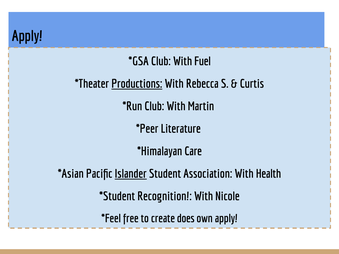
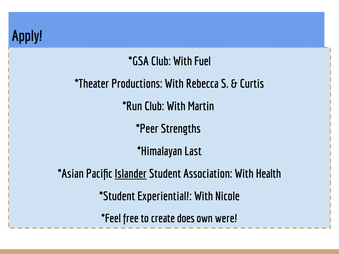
Productions underline: present -> none
Literature: Literature -> Strengths
Care: Care -> Last
Recognition: Recognition -> Experiential
own apply: apply -> were
